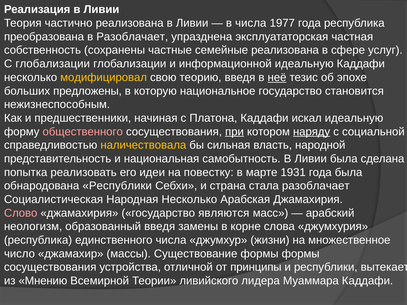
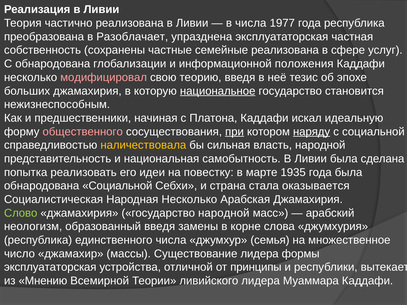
С глобализации: глобализации -> обнародована
информационной идеальную: идеальную -> положения
модифицировал colour: yellow -> pink
неё underline: present -> none
больших предложены: предложены -> джамахирия
национальное underline: none -> present
1931: 1931 -> 1935
обнародована Республики: Республики -> Социальной
стала разоблачает: разоблачает -> оказывается
Слово colour: pink -> light green
государство являются: являются -> народной
жизни: жизни -> семья
Существование формы: формы -> лидера
сосуществования at (50, 267): сосуществования -> эксплуататорская
